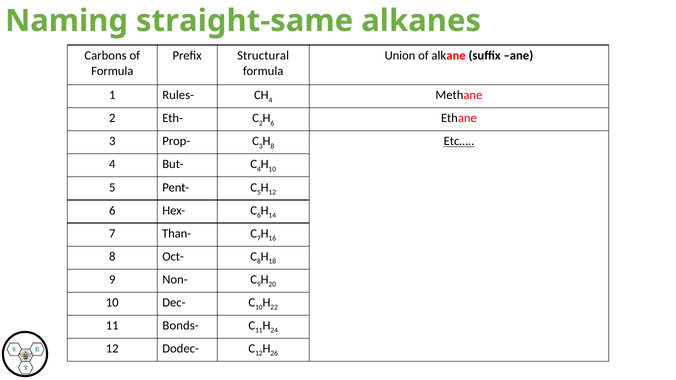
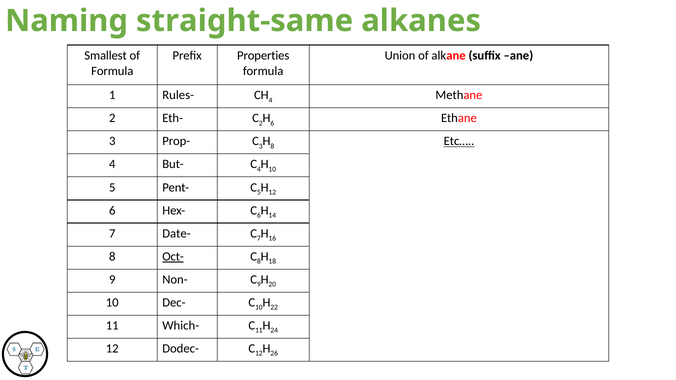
Carbons: Carbons -> Smallest
Structural: Structural -> Properties
Than-: Than- -> Date-
Oct- underline: none -> present
Bonds-: Bonds- -> Which-
